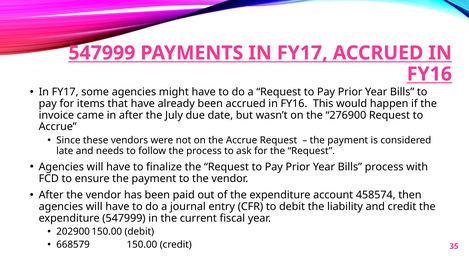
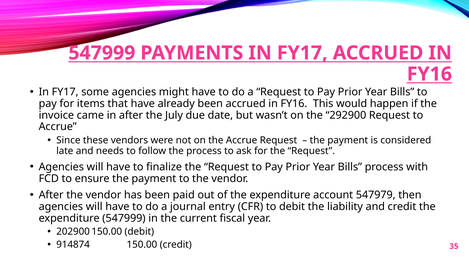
276900: 276900 -> 292900
458574: 458574 -> 547979
668579: 668579 -> 914874
